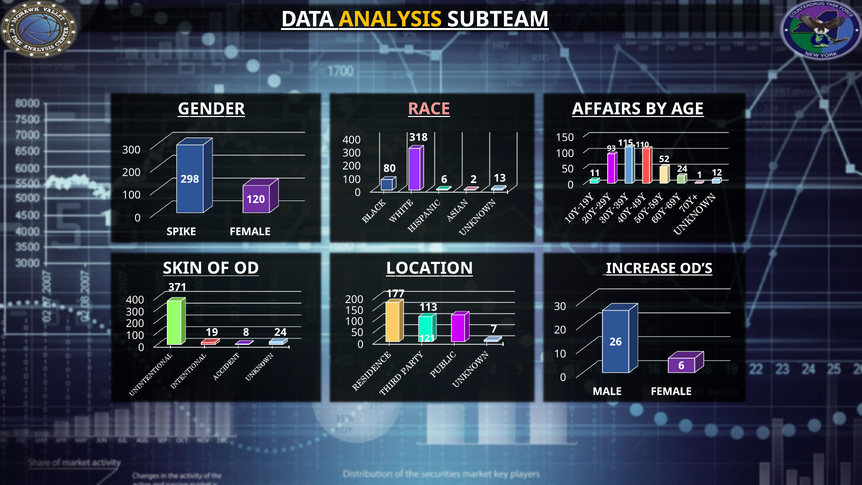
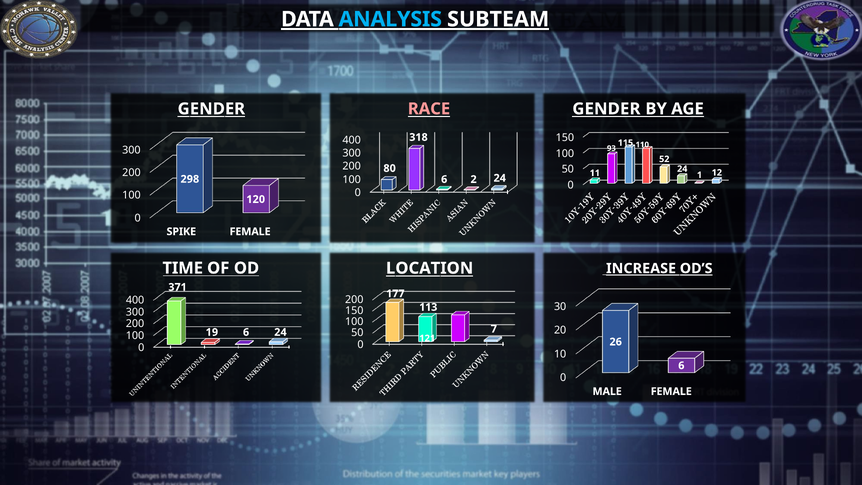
ANALYSIS colour: yellow -> light blue
AFFAIRS at (606, 109): AFFAIRS -> GENDER
2 13: 13 -> 24
SKIN: SKIN -> TIME
19 8: 8 -> 6
